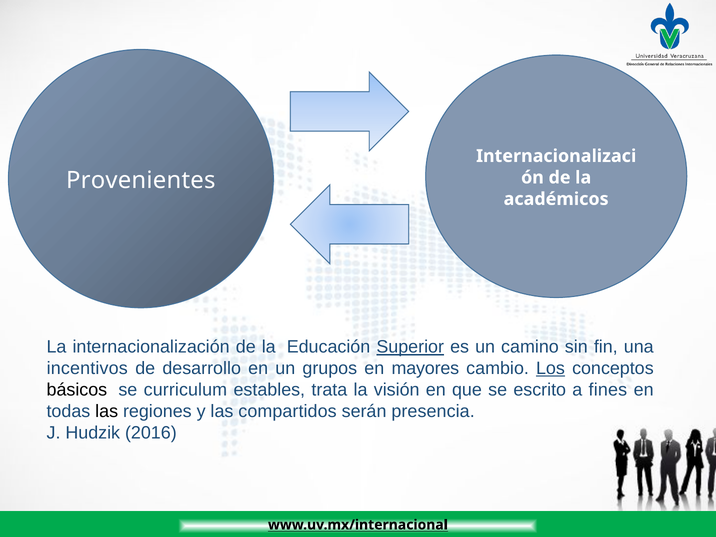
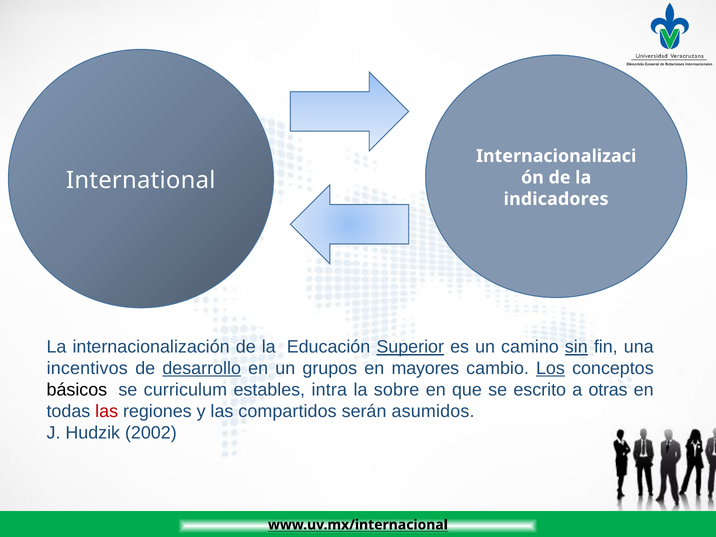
Provenientes: Provenientes -> International
académicos: académicos -> indicadores
sin underline: none -> present
desarrollo underline: none -> present
trata: trata -> intra
visión: visión -> sobre
fines: fines -> otras
las at (107, 411) colour: black -> red
presencia: presencia -> asumidos
2016: 2016 -> 2002
